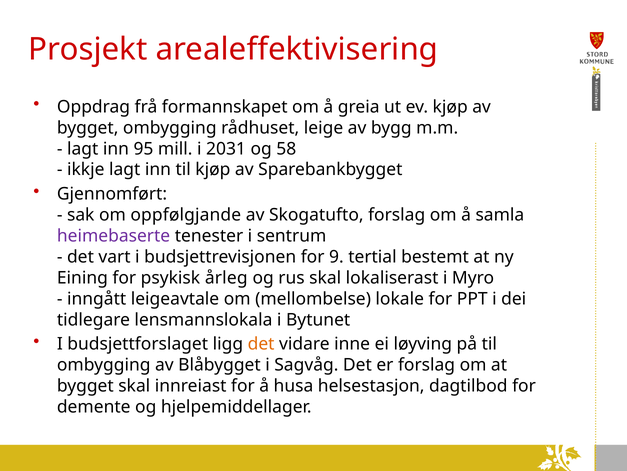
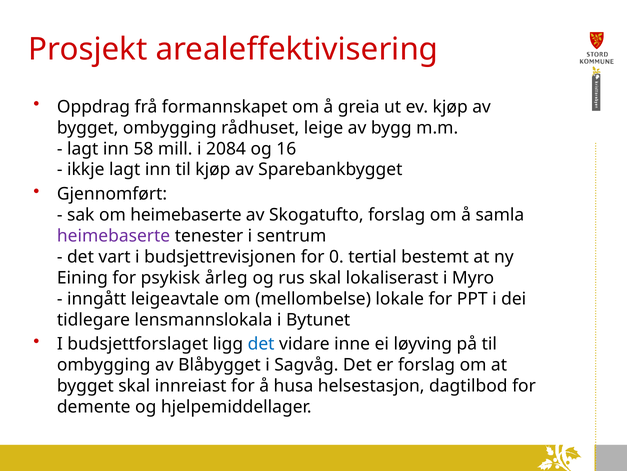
95: 95 -> 58
2031: 2031 -> 2084
58: 58 -> 16
om oppfølgjande: oppfølgjande -> heimebaserte
9: 9 -> 0
det at (261, 344) colour: orange -> blue
